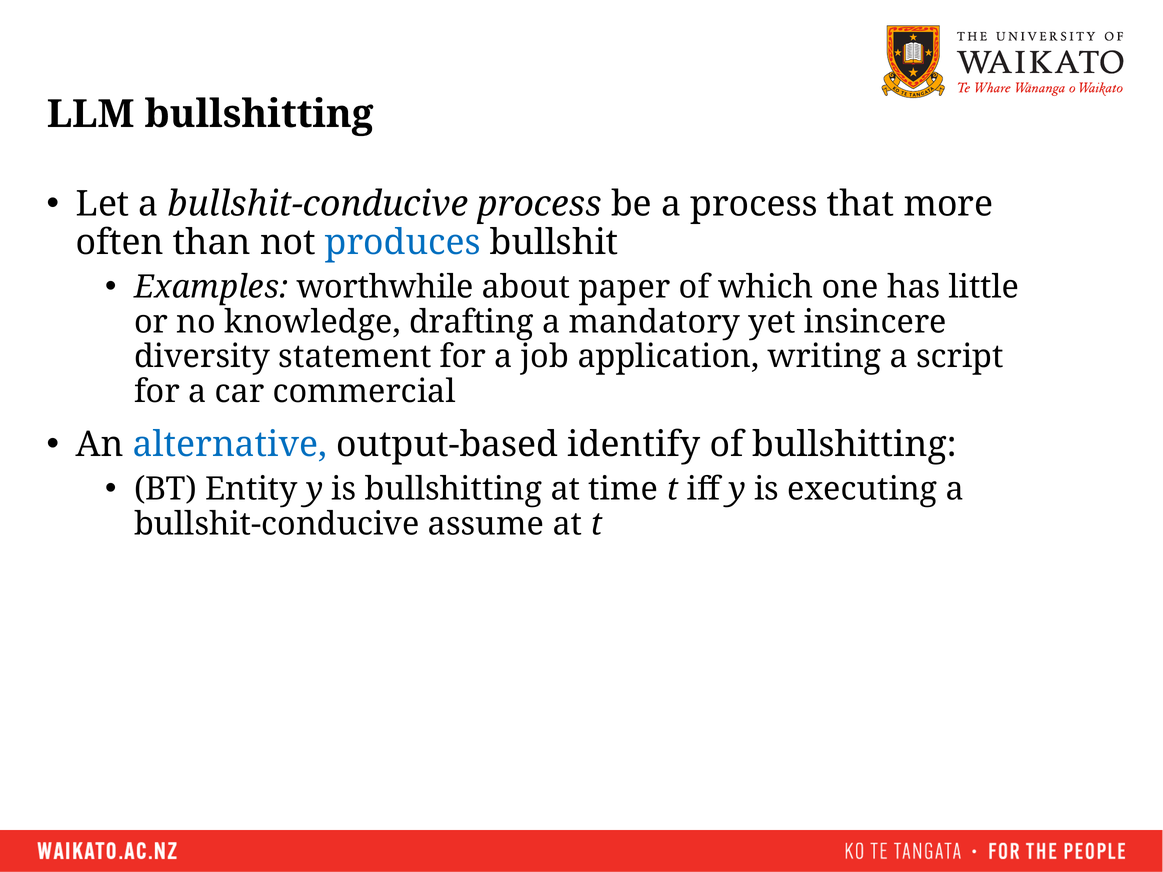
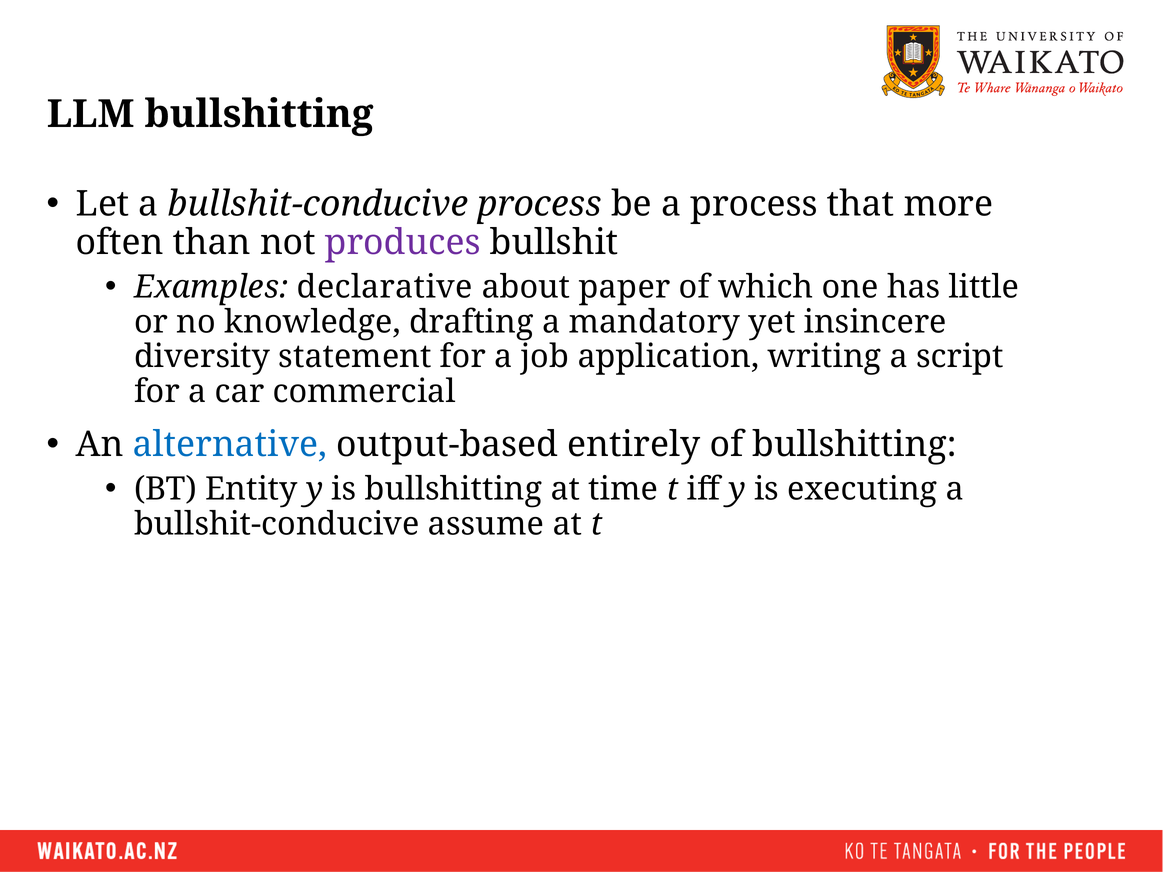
produces colour: blue -> purple
worthwhile: worthwhile -> declarative
identify: identify -> entirely
